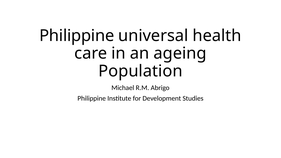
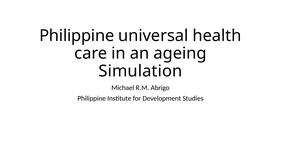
Population: Population -> Simulation
